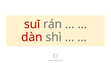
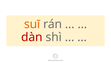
suī colour: red -> orange
